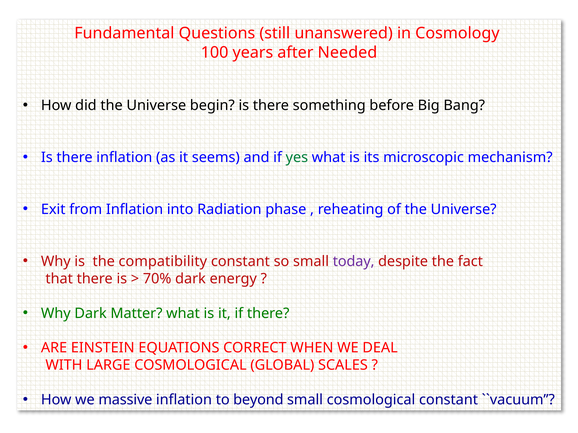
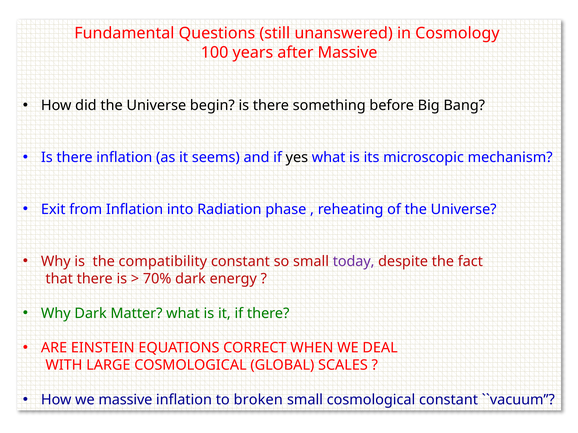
after Needed: Needed -> Massive
yes colour: green -> black
beyond: beyond -> broken
